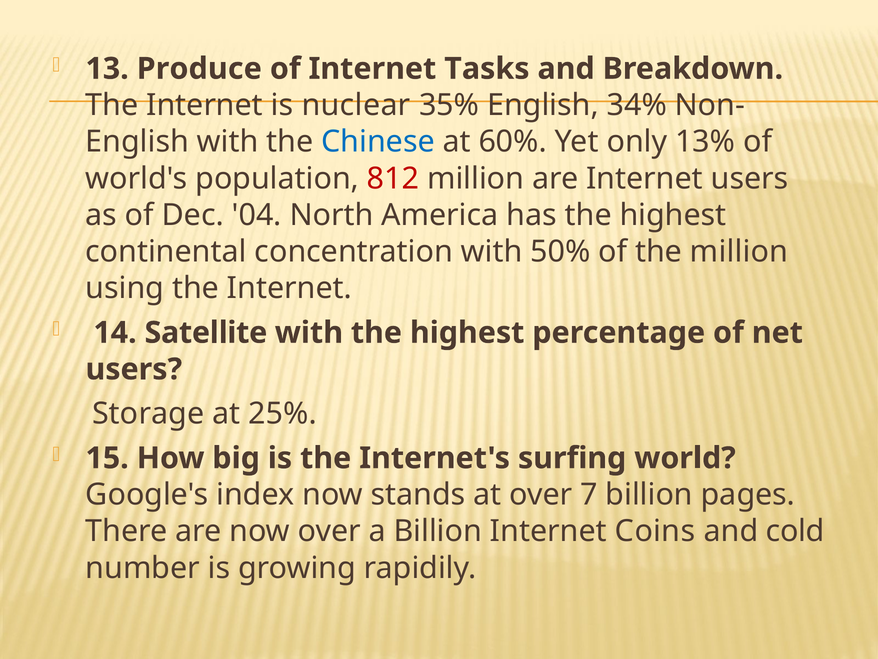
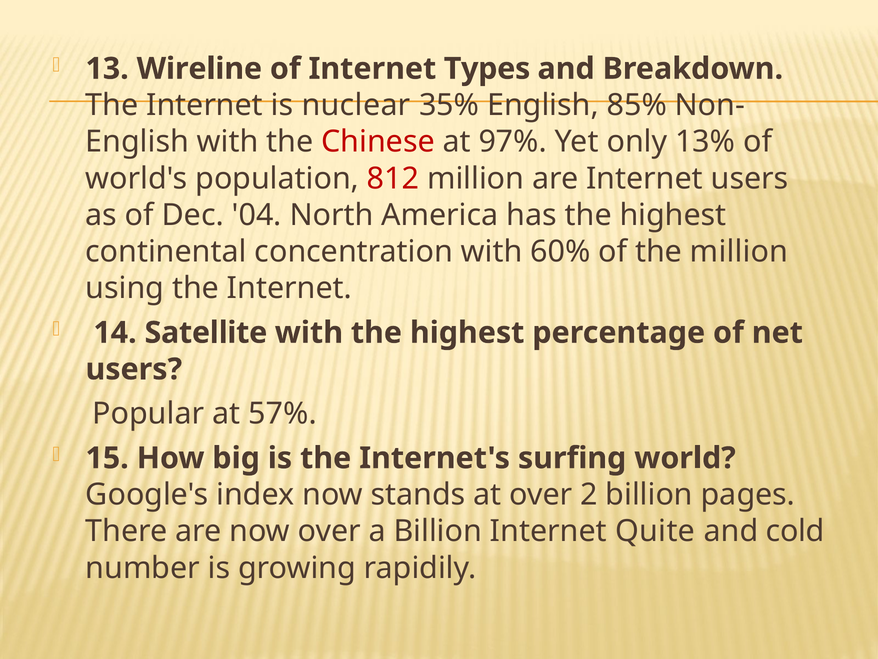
Produce: Produce -> Wireline
Tasks: Tasks -> Types
34%: 34% -> 85%
Chinese colour: blue -> red
60%: 60% -> 97%
50%: 50% -> 60%
Storage: Storage -> Popular
25%: 25% -> 57%
7: 7 -> 2
Coins: Coins -> Quite
